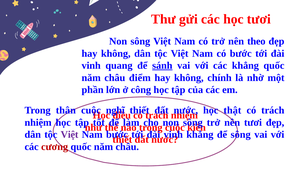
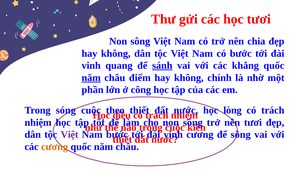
theo: theo -> chia
năm at (91, 78) underline: none -> present
thân: thân -> sóng
nghĩ: nghĩ -> theo
thật: thật -> lòng
khẳng at (200, 135): khẳng -> cương
cương at (55, 147) colour: red -> orange
